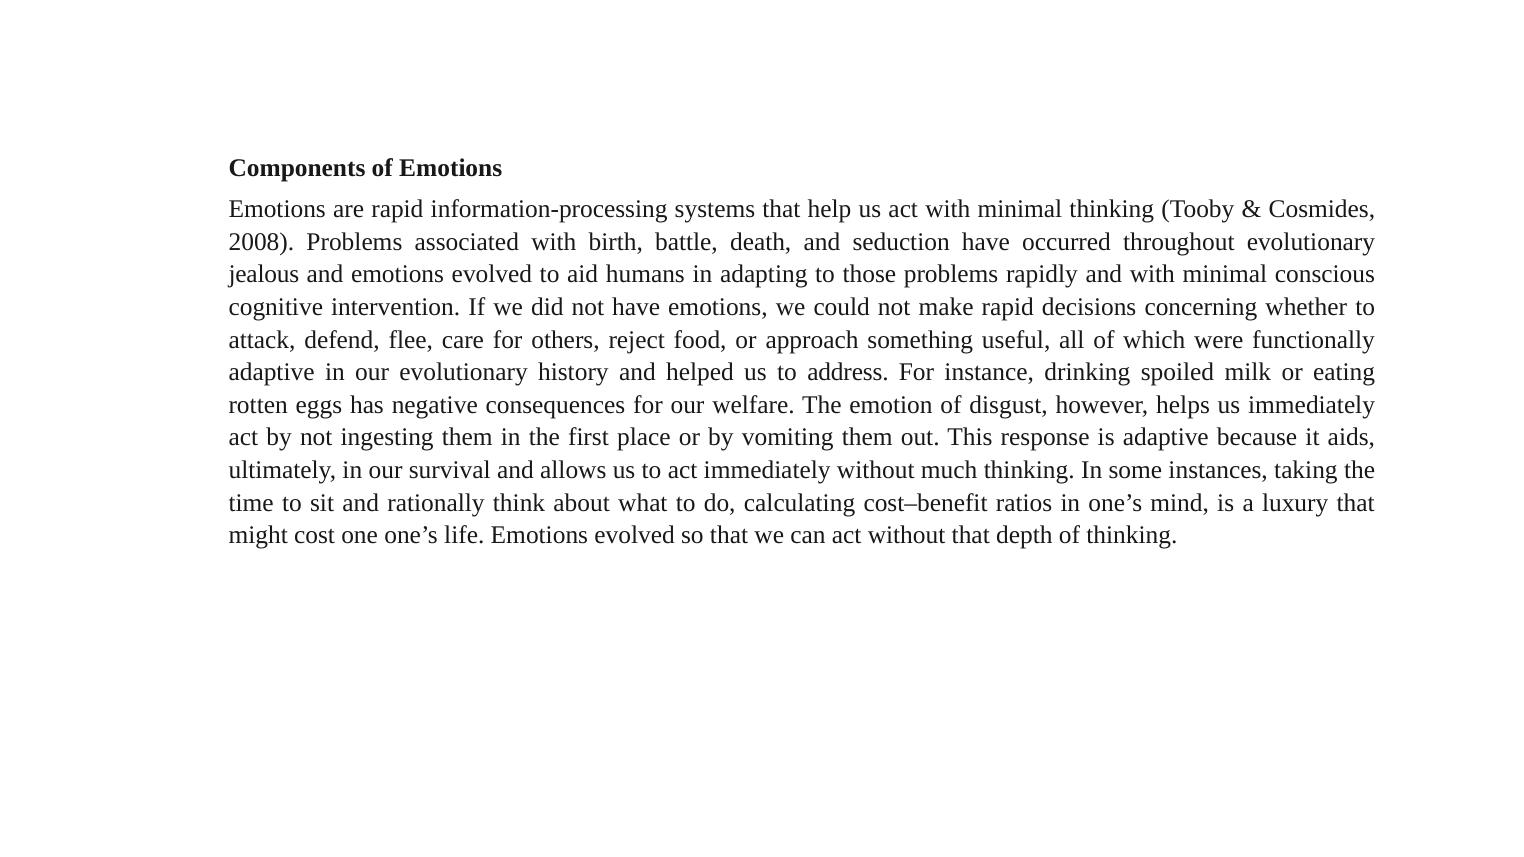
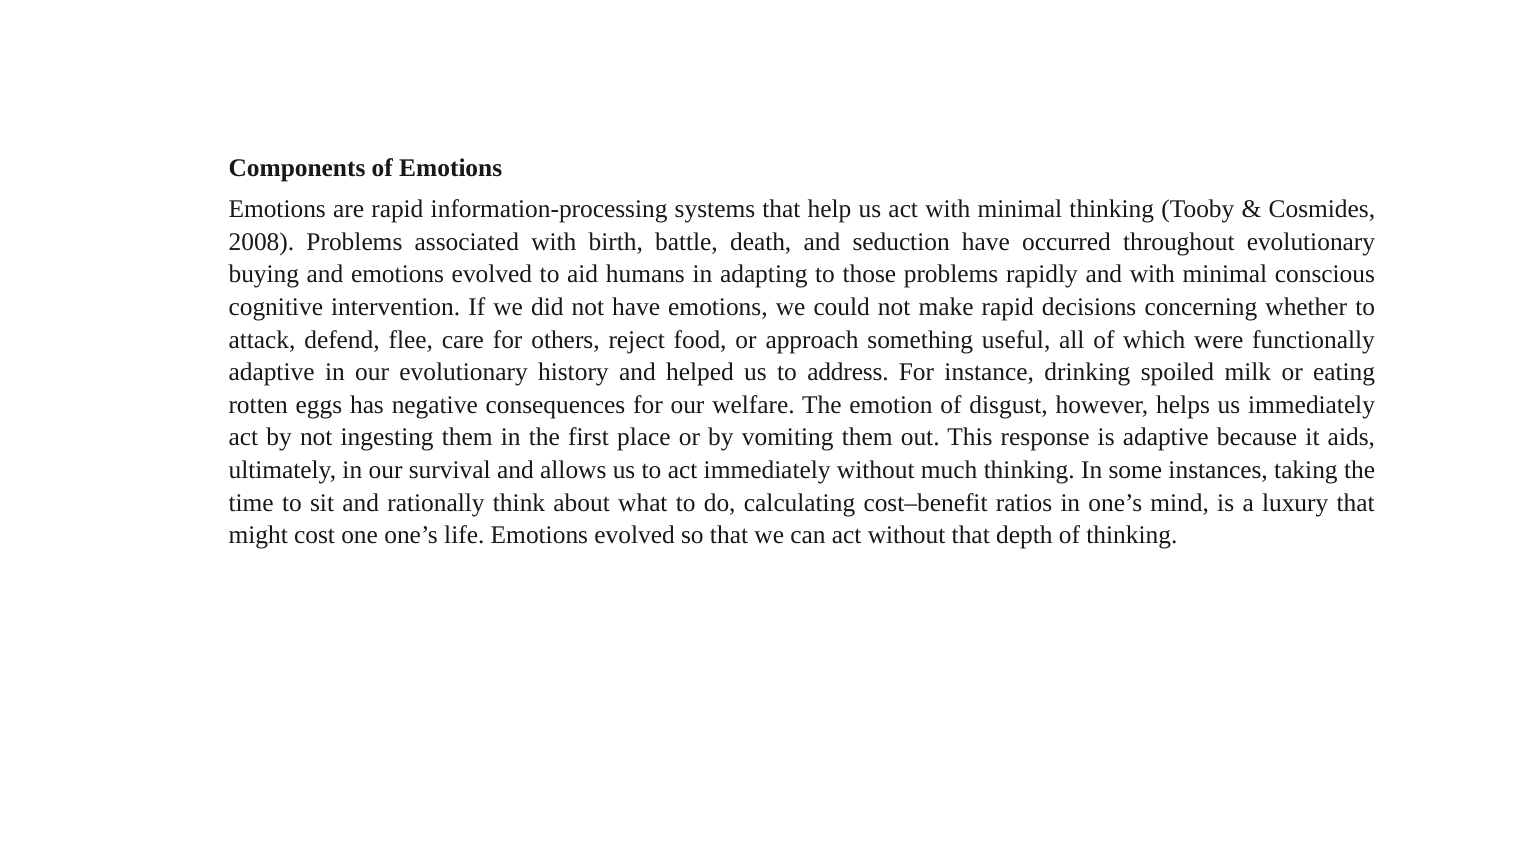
jealous: jealous -> buying
